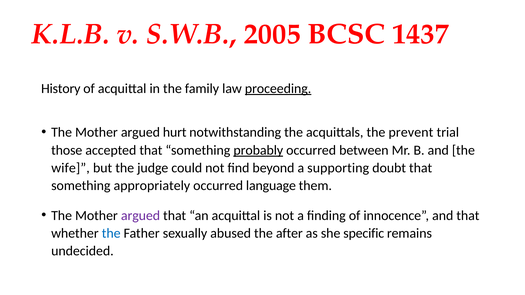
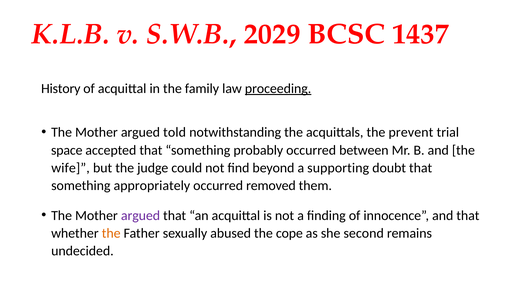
2005: 2005 -> 2029
hurt: hurt -> told
those: those -> space
probably underline: present -> none
language: language -> removed
the at (111, 233) colour: blue -> orange
after: after -> cope
specific: specific -> second
